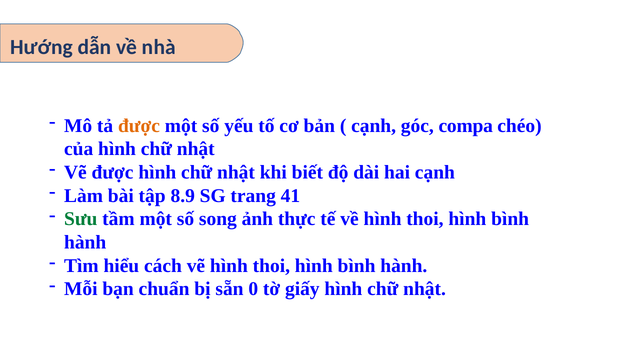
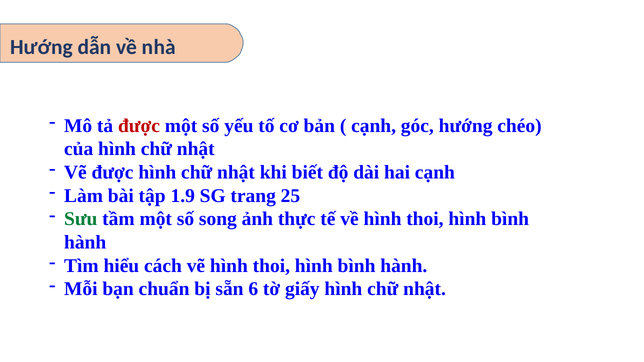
được at (139, 126) colour: orange -> red
góc compa: compa -> hướng
8.9: 8.9 -> 1.9
41: 41 -> 25
0: 0 -> 6
